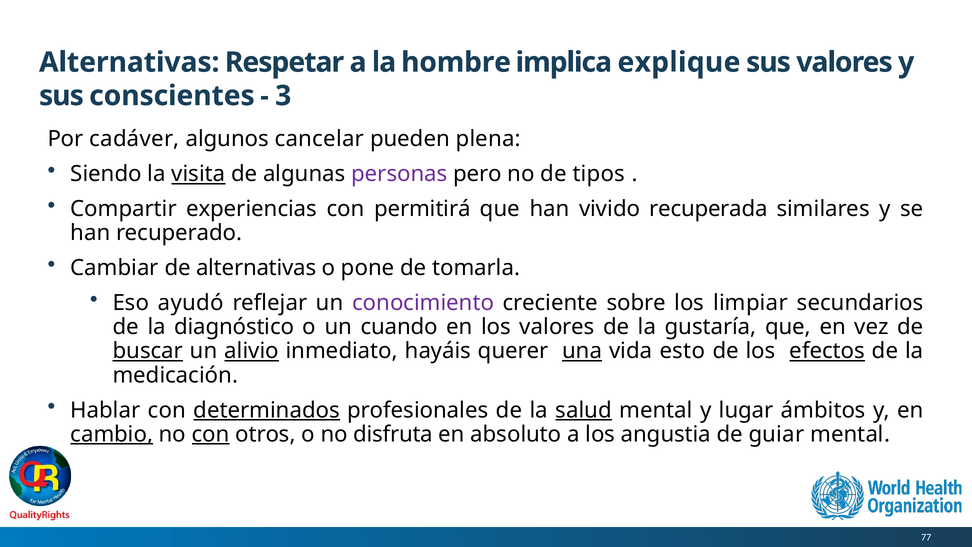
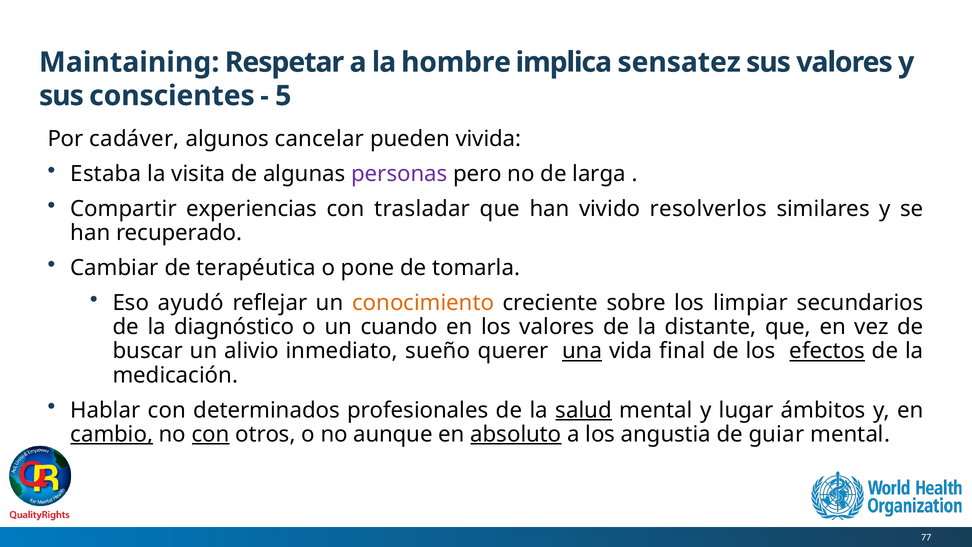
Alternativas at (129, 62): Alternativas -> Maintaining
explique: explique -> sensatez
3: 3 -> 5
plena: plena -> vivida
Siendo: Siendo -> Estaba
visita underline: present -> none
tipos: tipos -> larga
permitirá: permitirá -> trasladar
recuperada: recuperada -> resolverlos
de alternativas: alternativas -> terapéutica
conocimiento colour: purple -> orange
gustaría: gustaría -> distante
buscar underline: present -> none
alivio underline: present -> none
hayáis: hayáis -> sueño
esto: esto -> final
determinados underline: present -> none
disfruta: disfruta -> aunque
absoluto underline: none -> present
